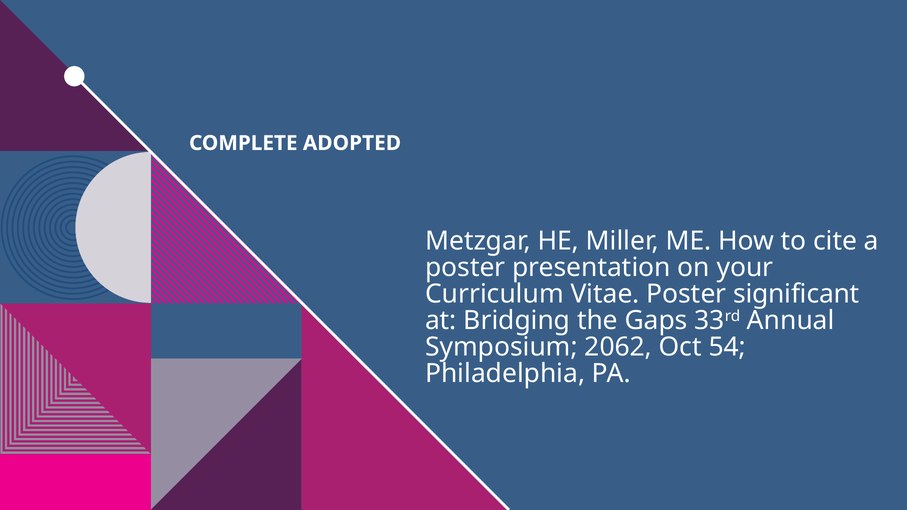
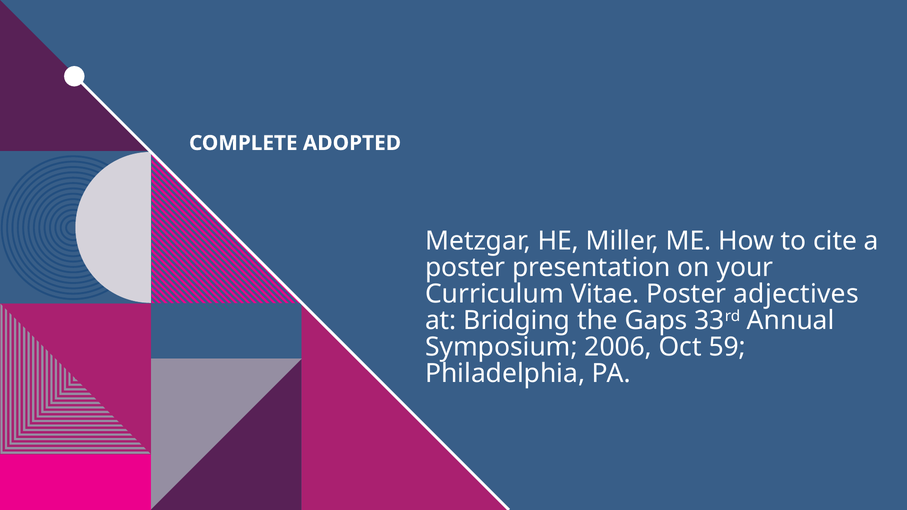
significant: significant -> adjectives
2062: 2062 -> 2006
54: 54 -> 59
